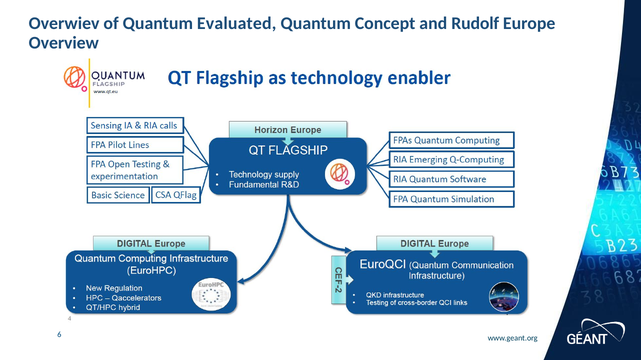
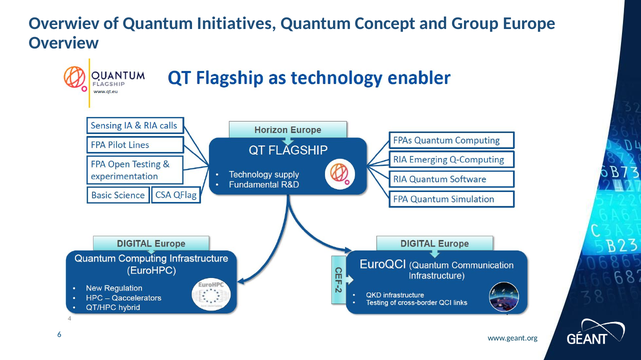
Evaluated: Evaluated -> Initiatives
Rudolf: Rudolf -> Group
